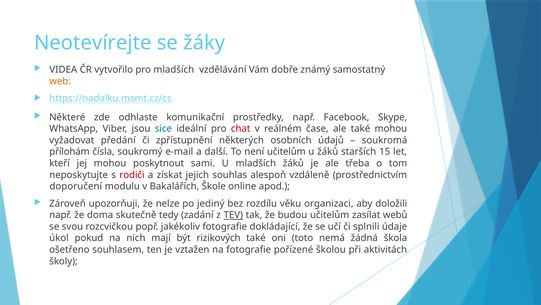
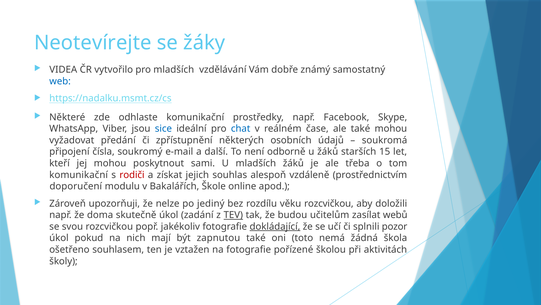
web colour: orange -> blue
chat colour: red -> blue
přílohám: přílohám -> připojení
není učitelům: učitelům -> odborně
neposkytujte at (79, 174): neposkytujte -> komunikační
věku organizaci: organizaci -> rozcvičkou
skutečně tedy: tedy -> úkol
dokládající underline: none -> present
údaje: údaje -> pozor
rizikových: rizikových -> zapnutou
